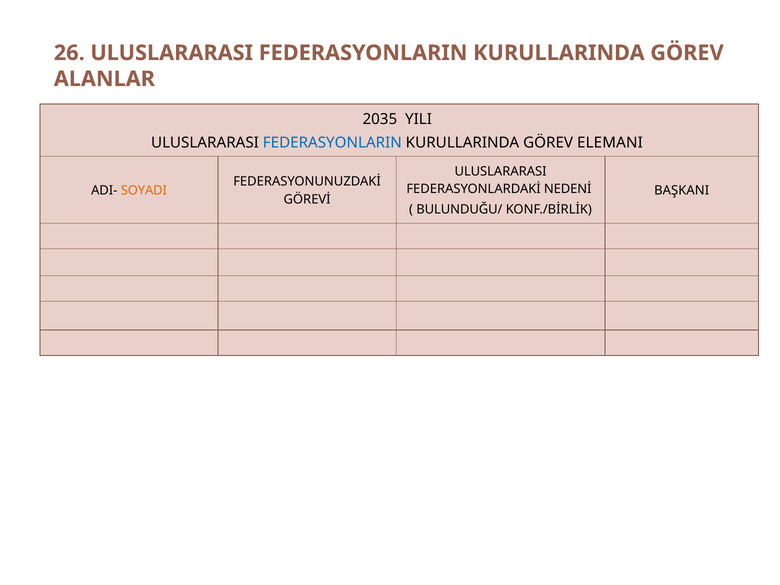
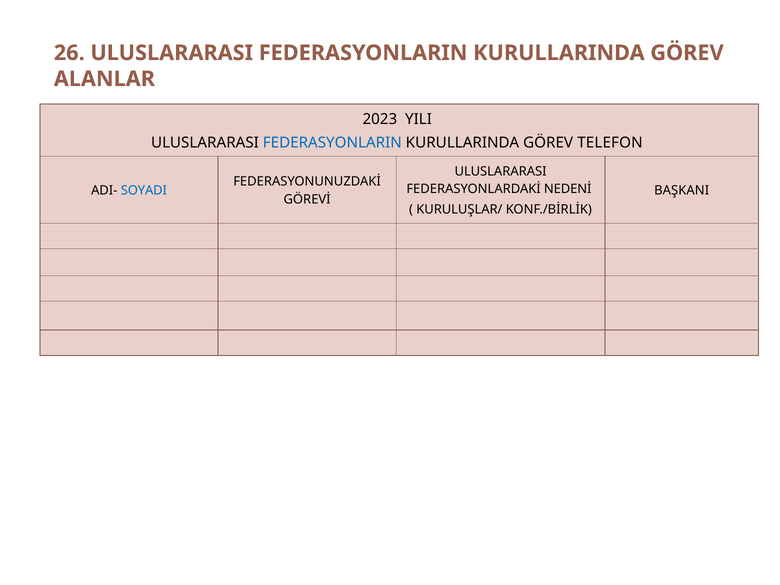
2035: 2035 -> 2023
ELEMANI: ELEMANI -> TELEFON
SOYADI colour: orange -> blue
BULUNDUĞU/: BULUNDUĞU/ -> KURULUŞLAR/
